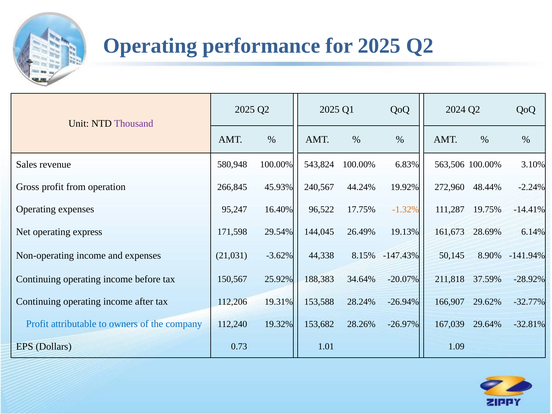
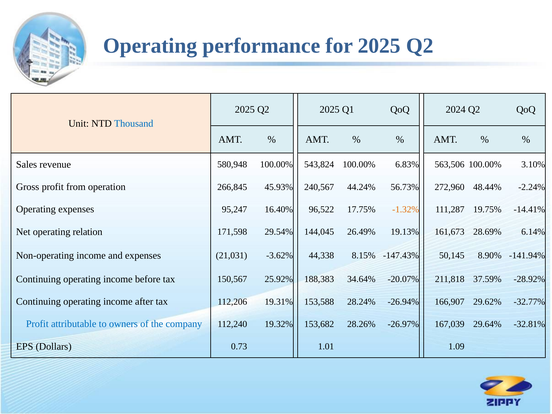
Thousand colour: purple -> blue
19.92%: 19.92% -> 56.73%
express: express -> relation
